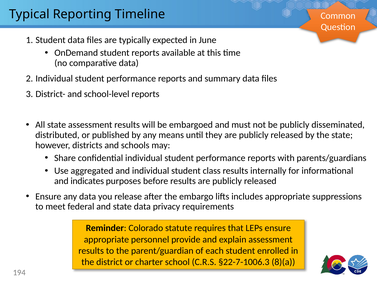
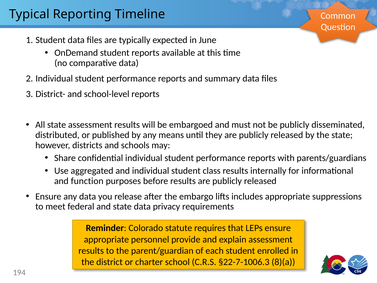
indicates: indicates -> function
